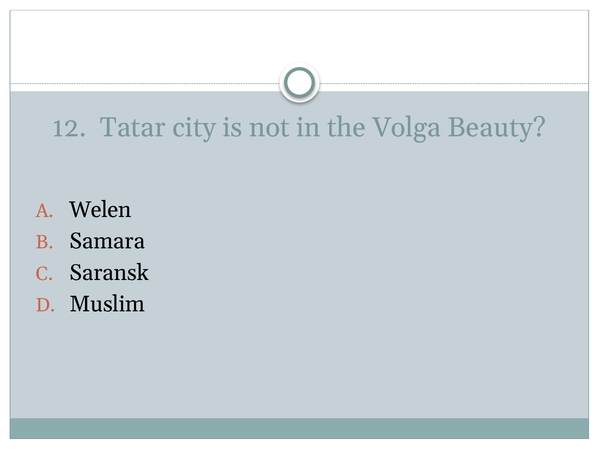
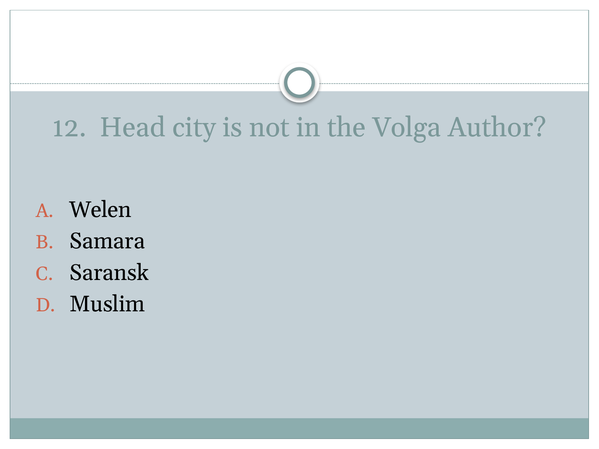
Tatar: Tatar -> Head
Beauty: Beauty -> Author
